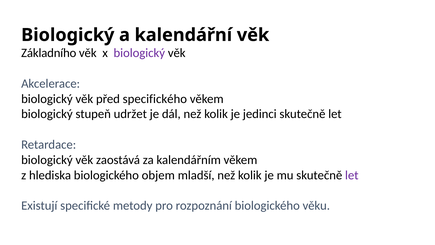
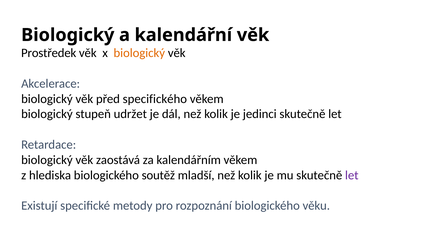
Základního: Základního -> Prostředek
biologický at (139, 53) colour: purple -> orange
objem: objem -> soutěž
